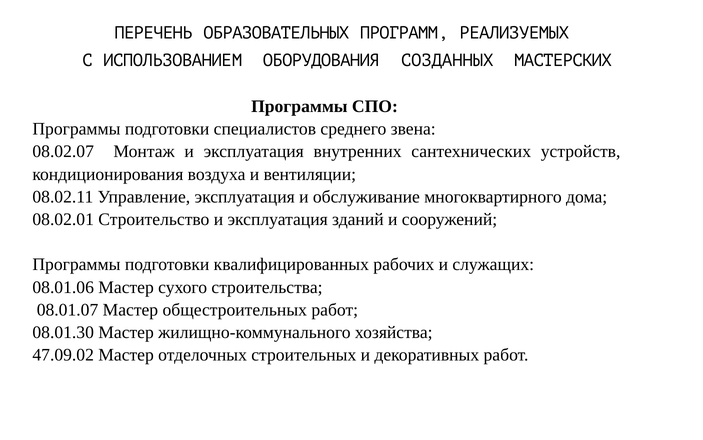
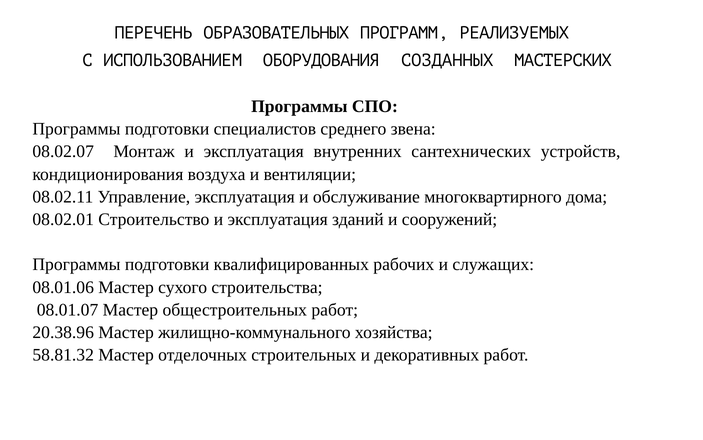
08.01.30: 08.01.30 -> 20.38.96
47.09.02: 47.09.02 -> 58.81.32
